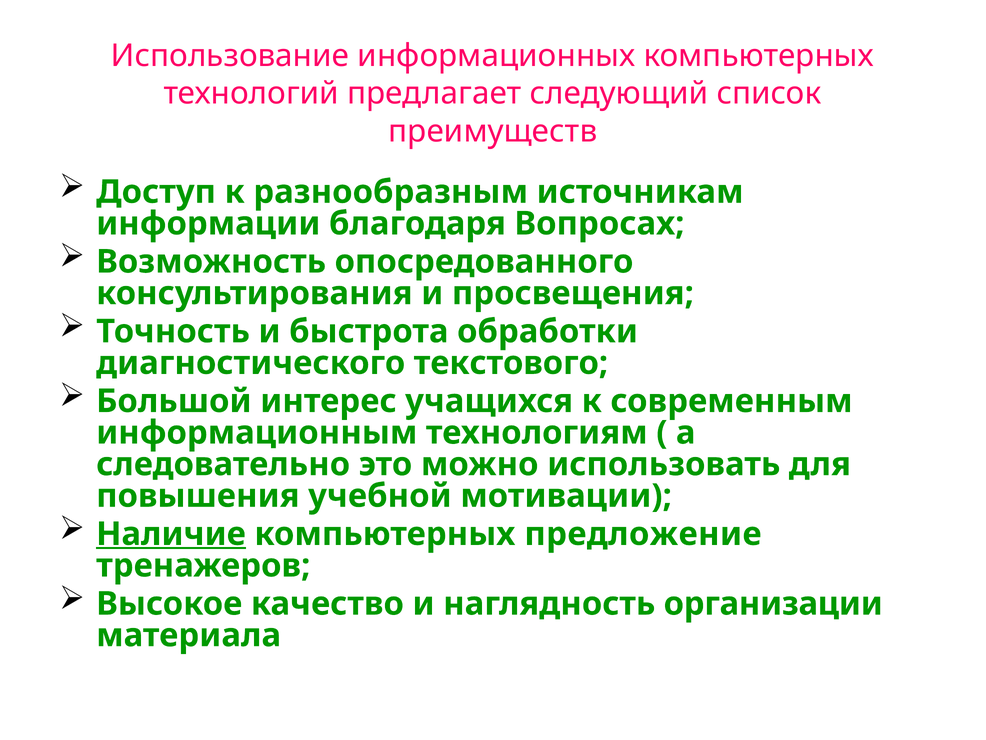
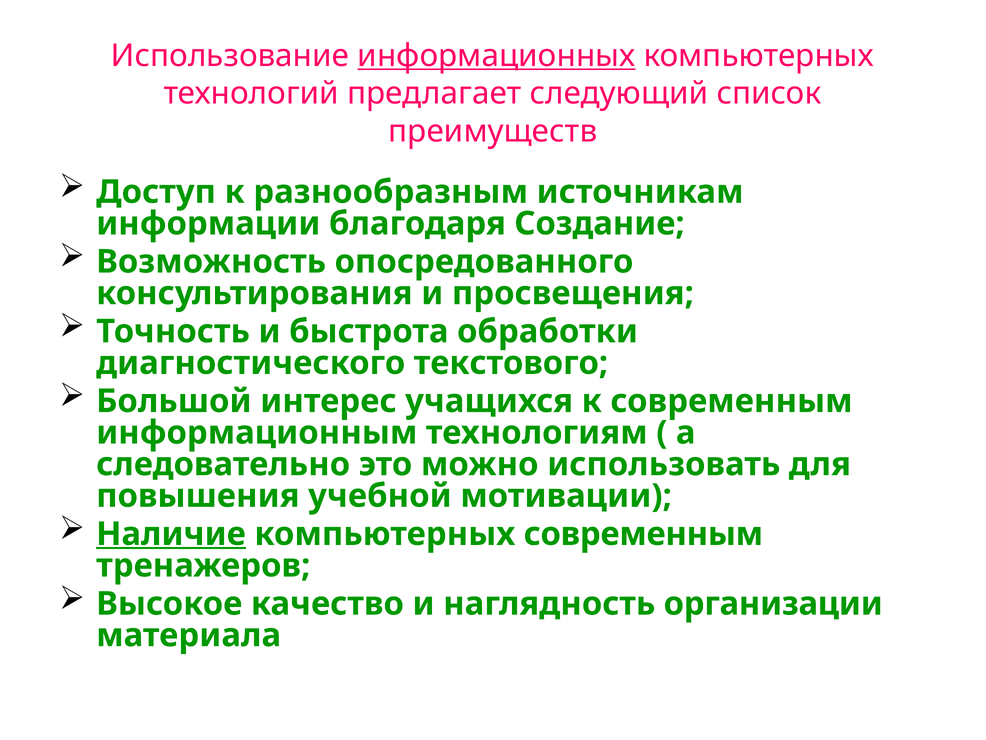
информационных underline: none -> present
Вопросах: Вопросах -> Создание
компьютерных предложение: предложение -> современным
